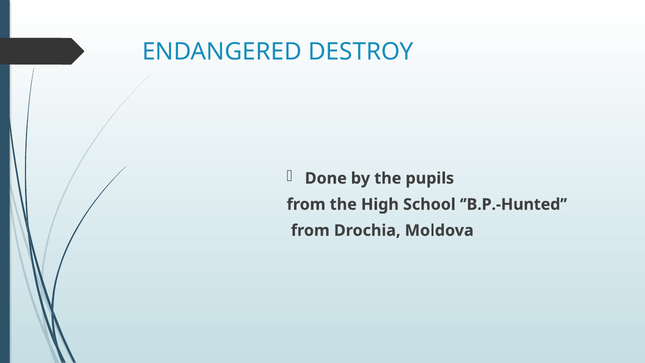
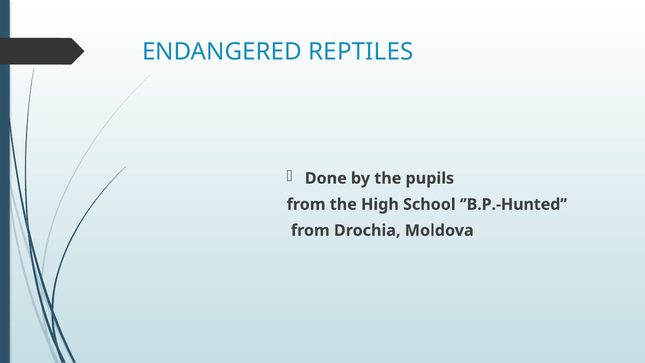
DESTROY: DESTROY -> REPTILES
